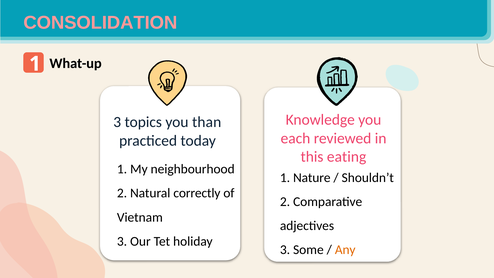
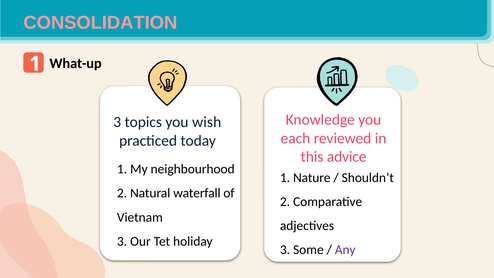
than: than -> wish
eating: eating -> advice
correctly: correctly -> waterfall
Any colour: orange -> purple
